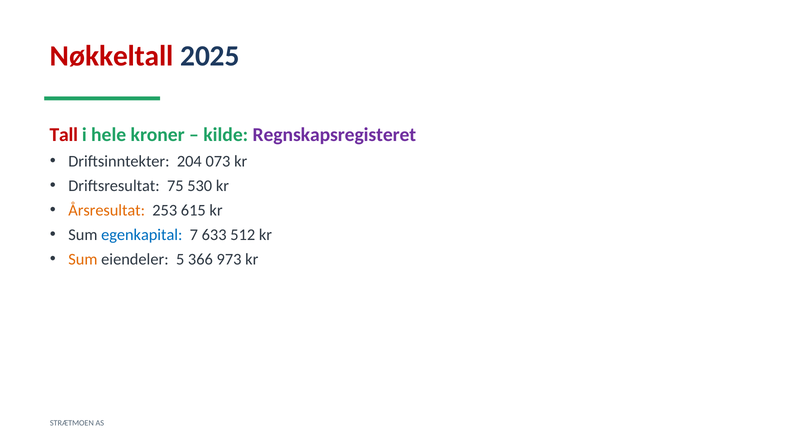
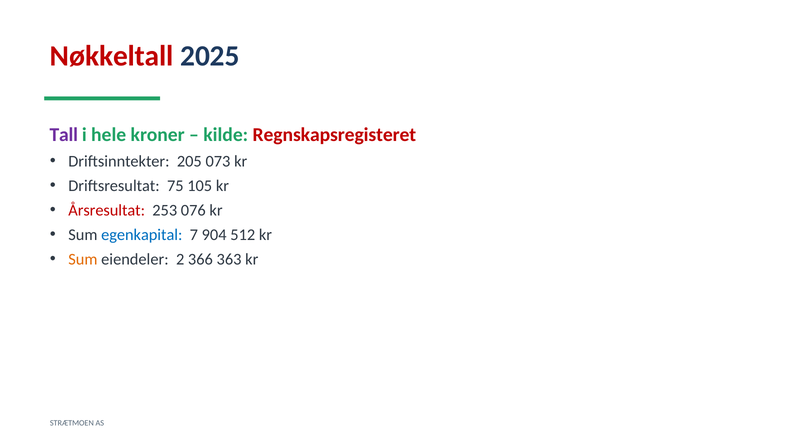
Tall colour: red -> purple
Regnskapsregisteret colour: purple -> red
204: 204 -> 205
530: 530 -> 105
Årsresultat colour: orange -> red
615: 615 -> 076
633: 633 -> 904
5: 5 -> 2
973: 973 -> 363
